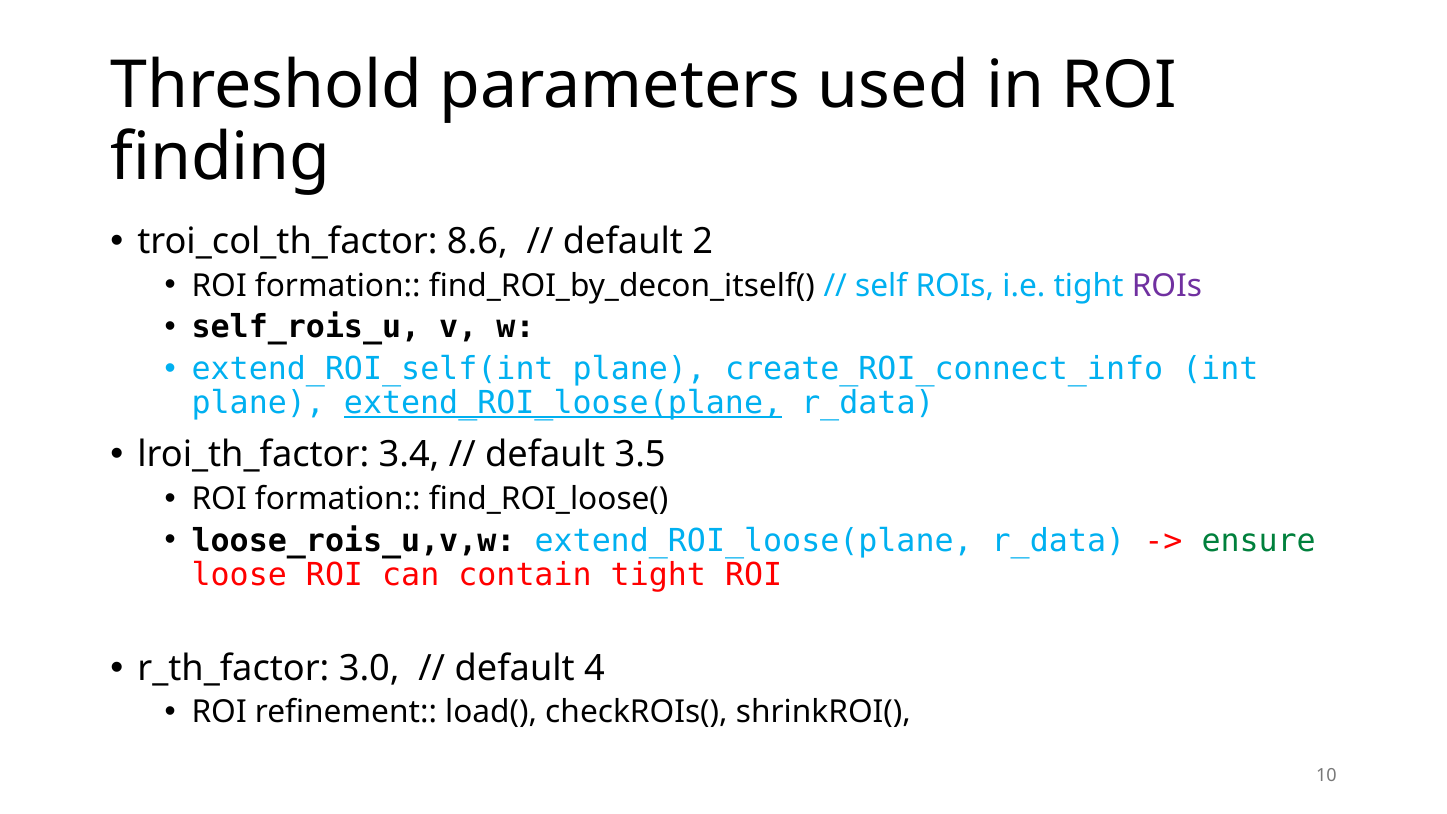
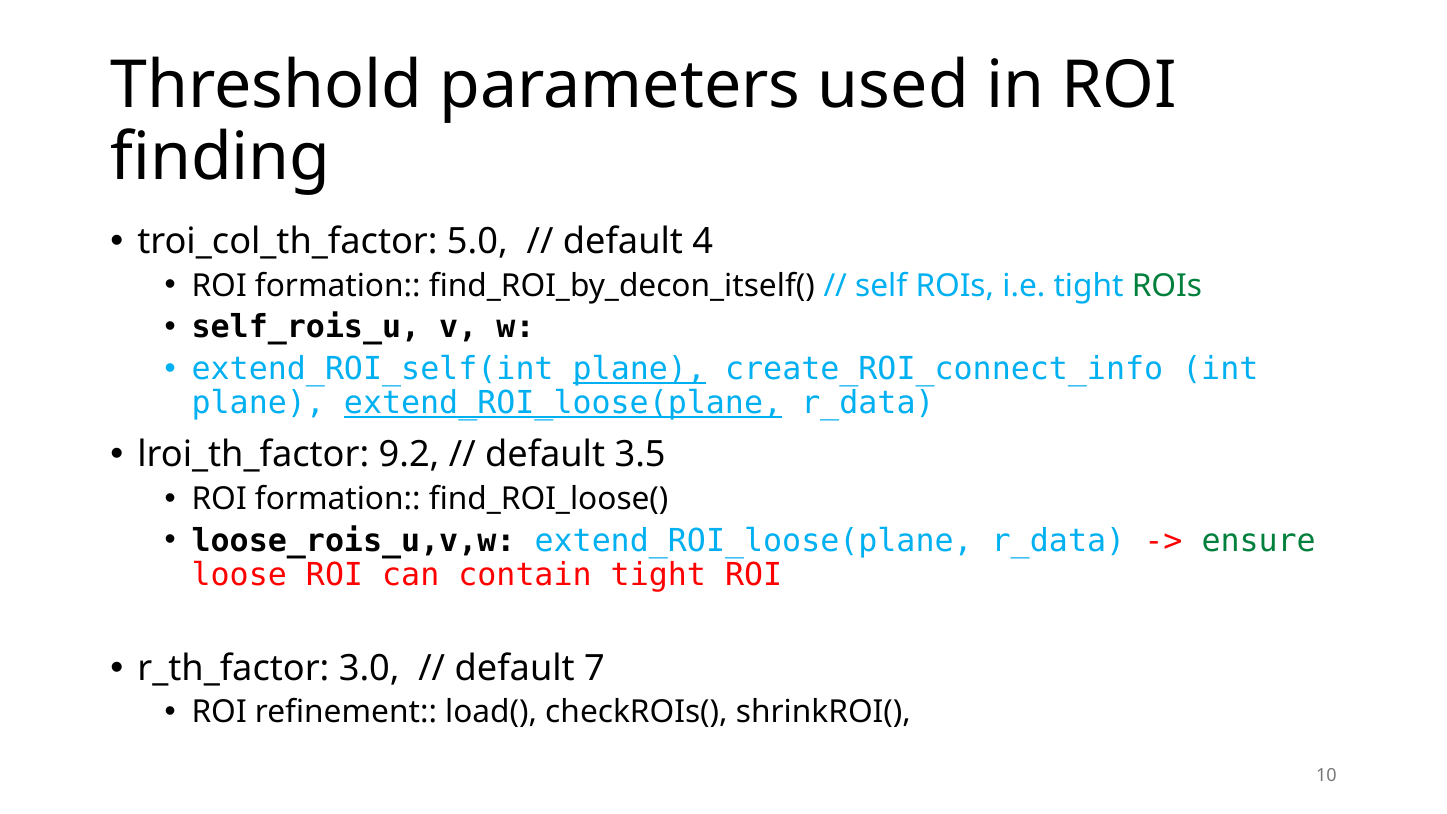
8.6: 8.6 -> 5.0
2: 2 -> 4
ROIs at (1167, 286) colour: purple -> green
plane at (639, 369) underline: none -> present
3.4: 3.4 -> 9.2
4: 4 -> 7
